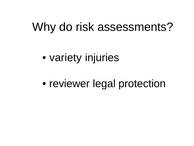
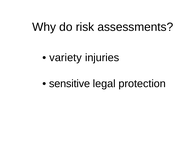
reviewer: reviewer -> sensitive
